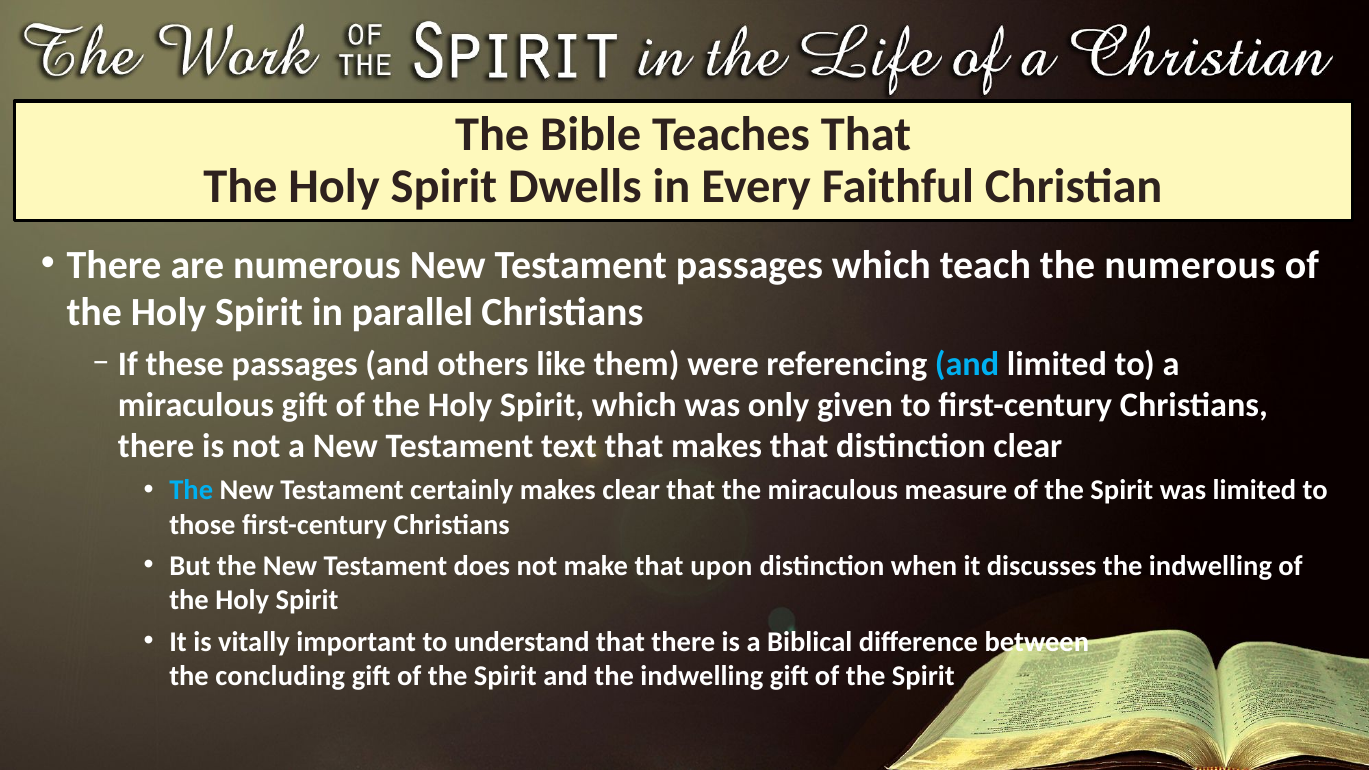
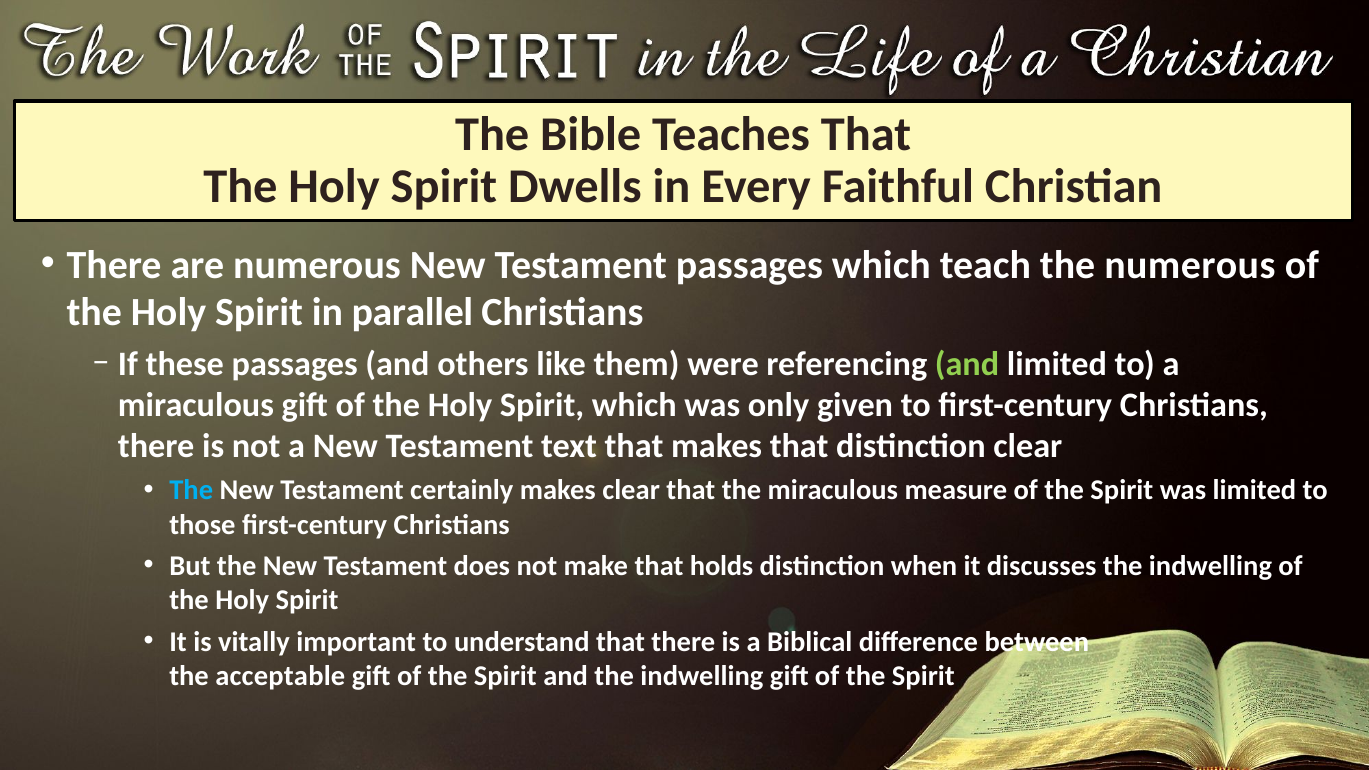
and at (967, 364) colour: light blue -> light green
upon: upon -> holds
concluding: concluding -> acceptable
